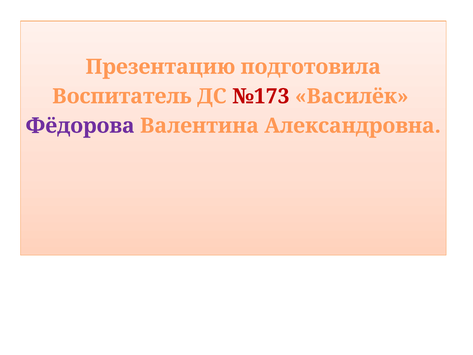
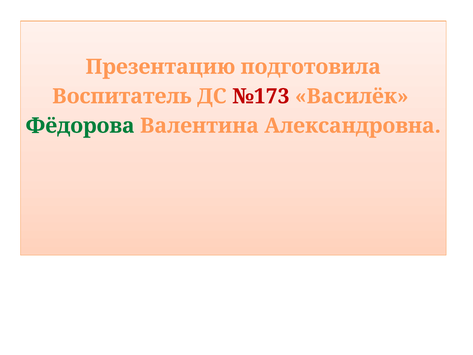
Фёдорова colour: purple -> green
